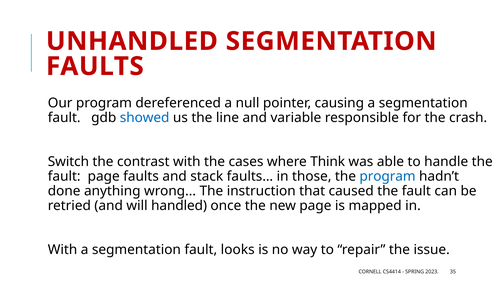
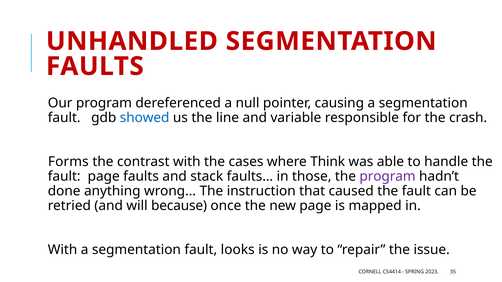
Switch: Switch -> Forms
program at (388, 177) colour: blue -> purple
handled: handled -> because
